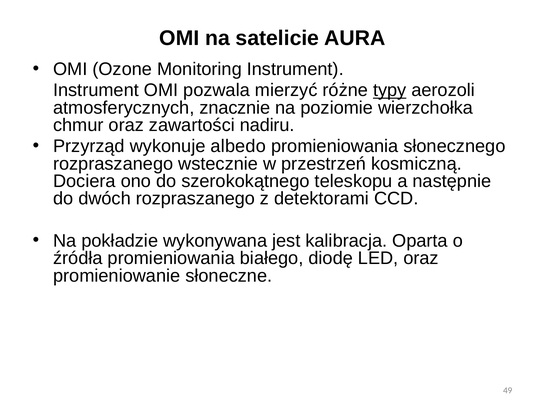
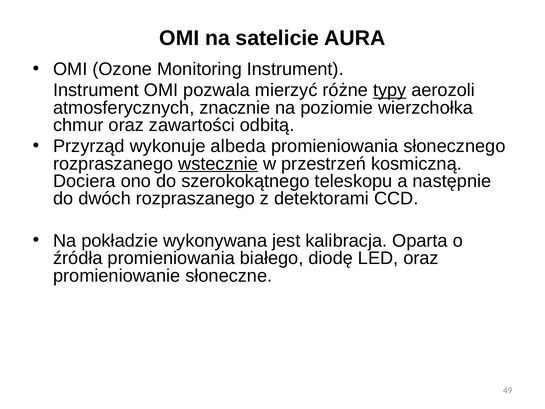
nadiru: nadiru -> odbitą
albedo: albedo -> albeda
wstecznie underline: none -> present
